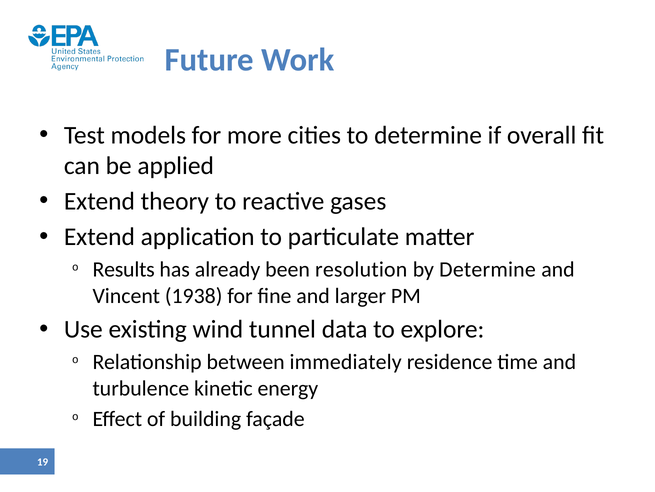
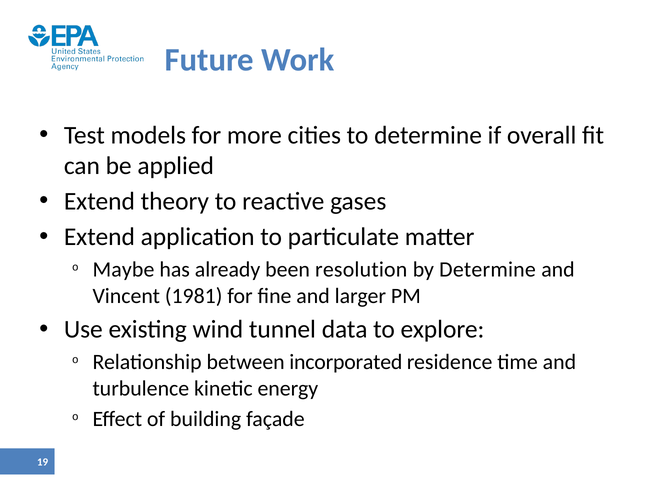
Results: Results -> Maybe
1938: 1938 -> 1981
immediately: immediately -> incorporated
